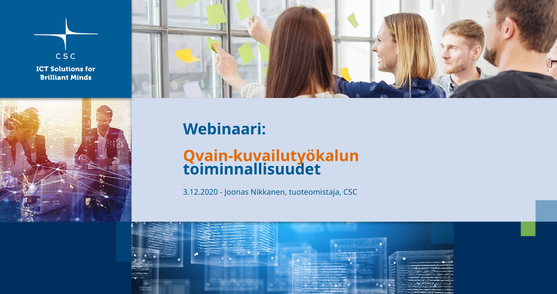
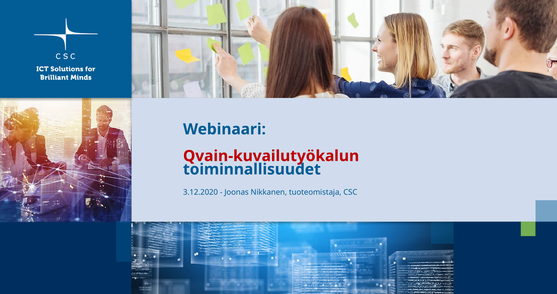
Qvain-kuvailutyökalun colour: orange -> red
